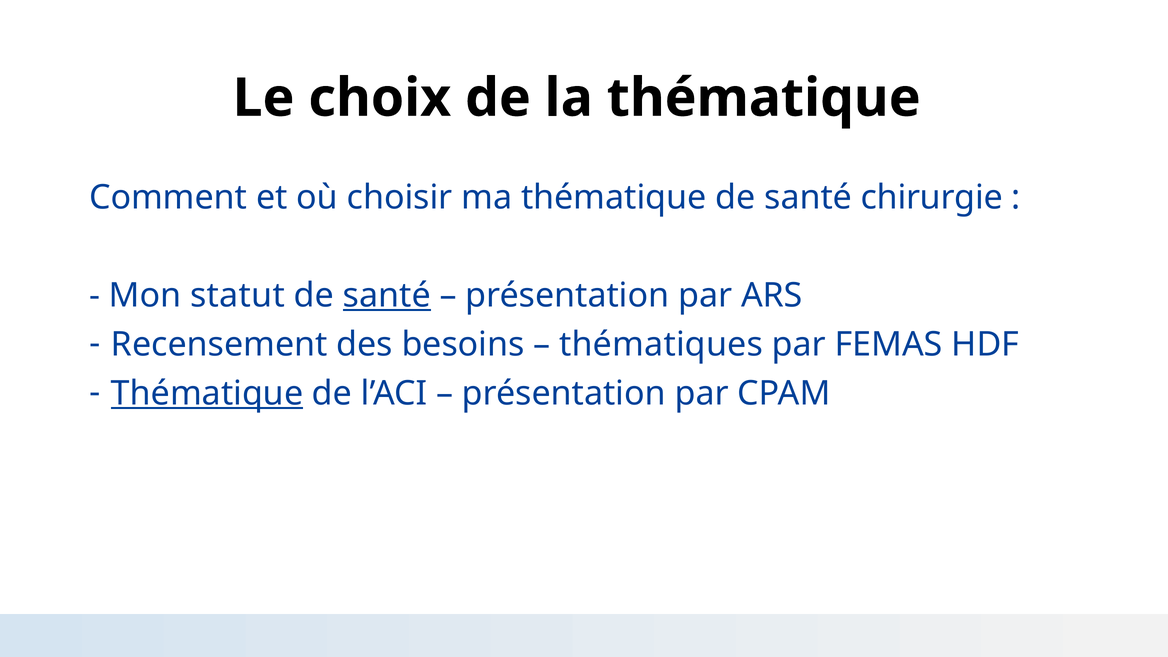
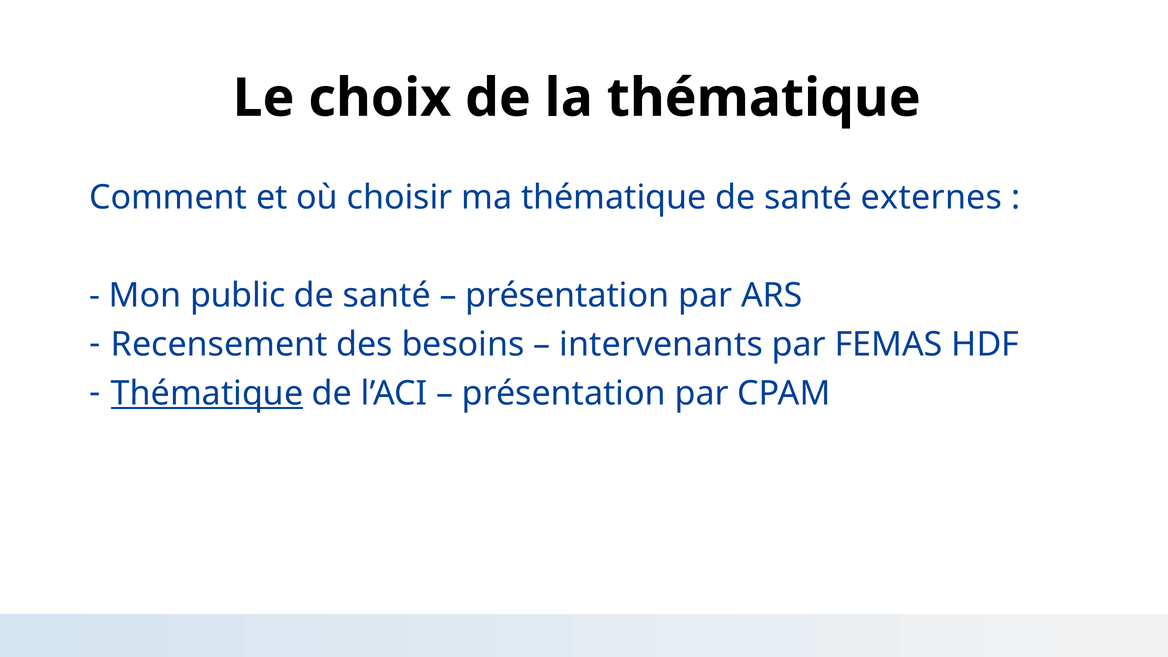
chirurgie: chirurgie -> externes
statut: statut -> public
santé at (387, 295) underline: present -> none
thématiques: thématiques -> intervenants
